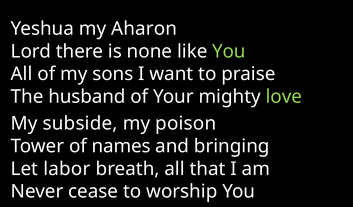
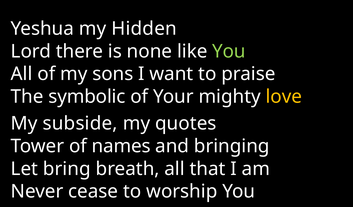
Aharon: Aharon -> Hidden
husband: husband -> symbolic
love colour: light green -> yellow
poison: poison -> quotes
labor: labor -> bring
